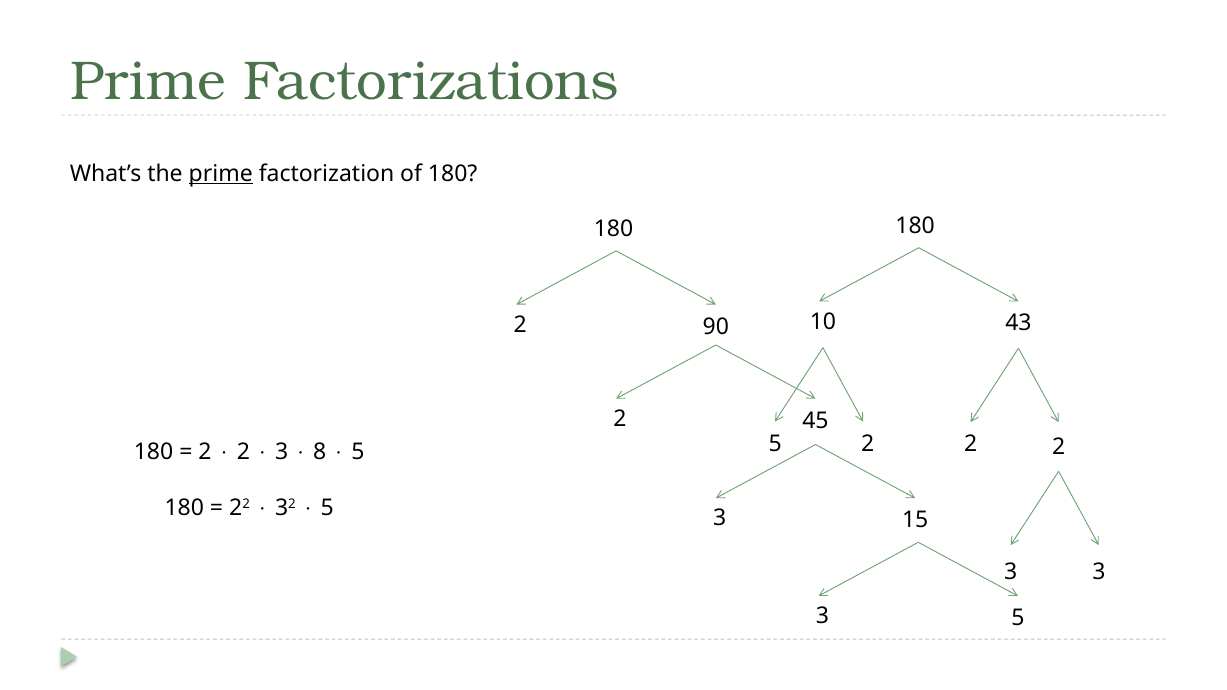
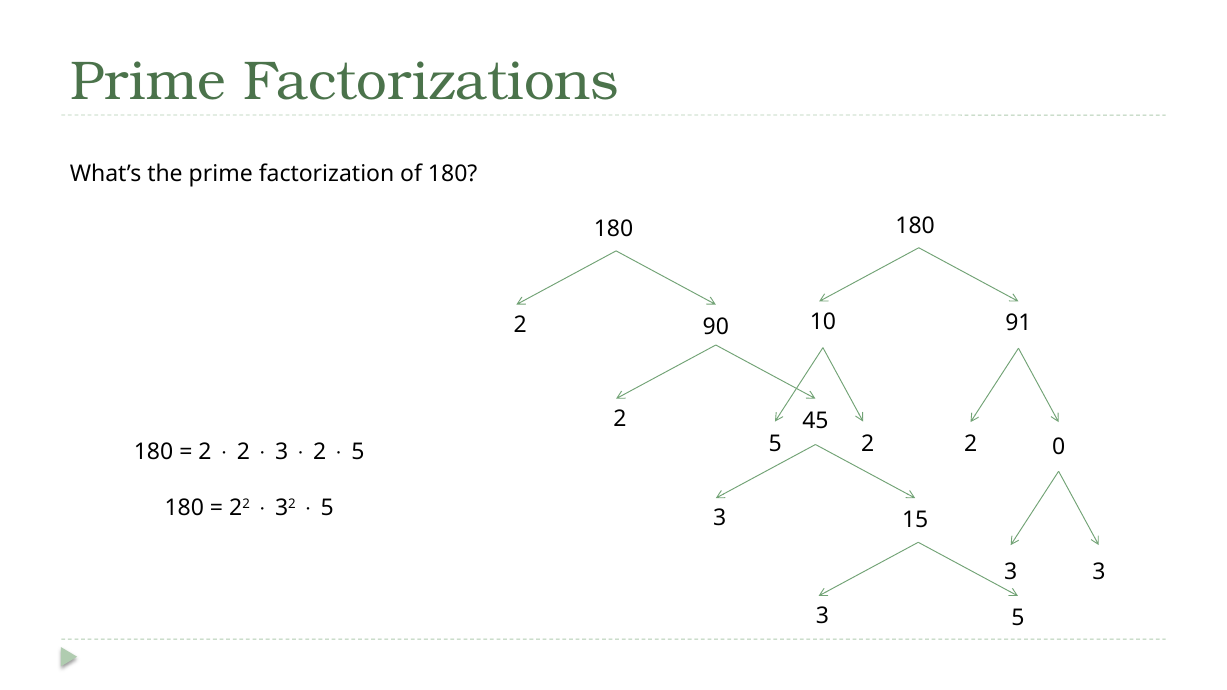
prime at (221, 174) underline: present -> none
43: 43 -> 91
2 2: 2 -> 0
8 at (320, 452): 8 -> 2
